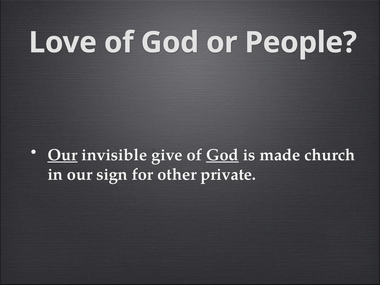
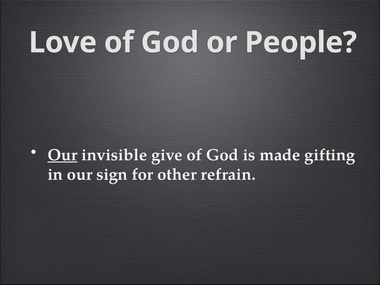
God at (222, 155) underline: present -> none
church: church -> gifting
private: private -> refrain
